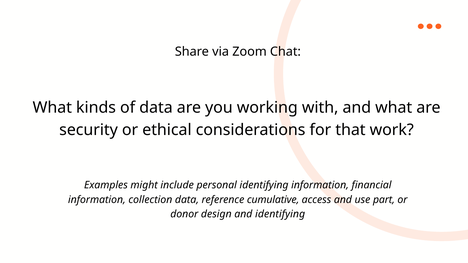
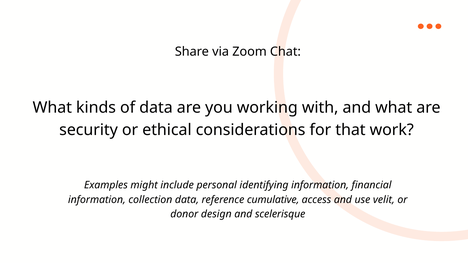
part: part -> velit
and identifying: identifying -> scelerisque
